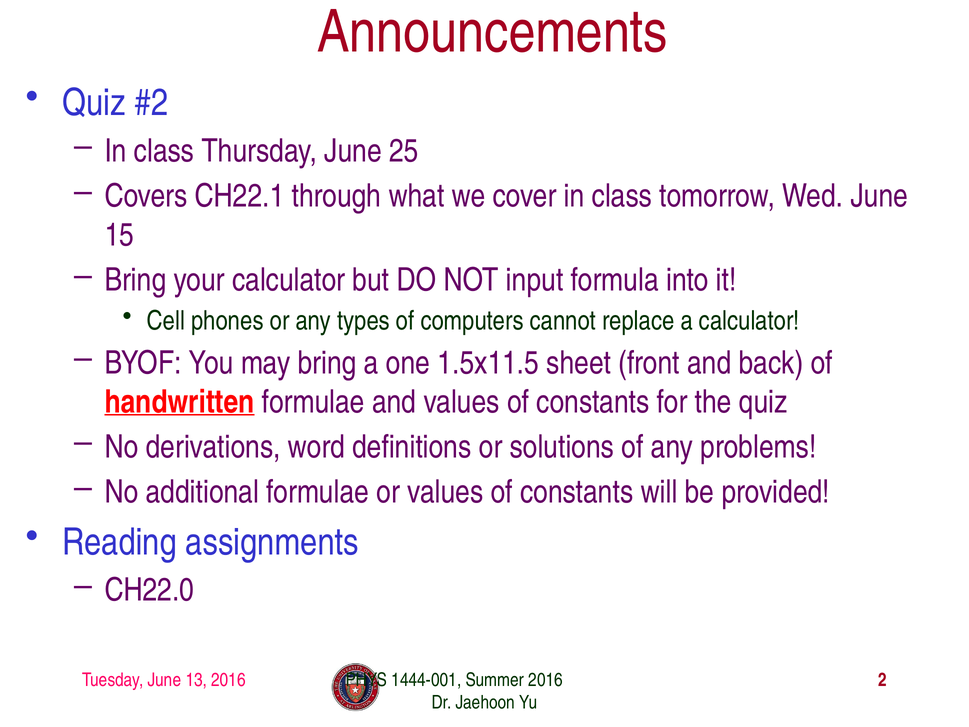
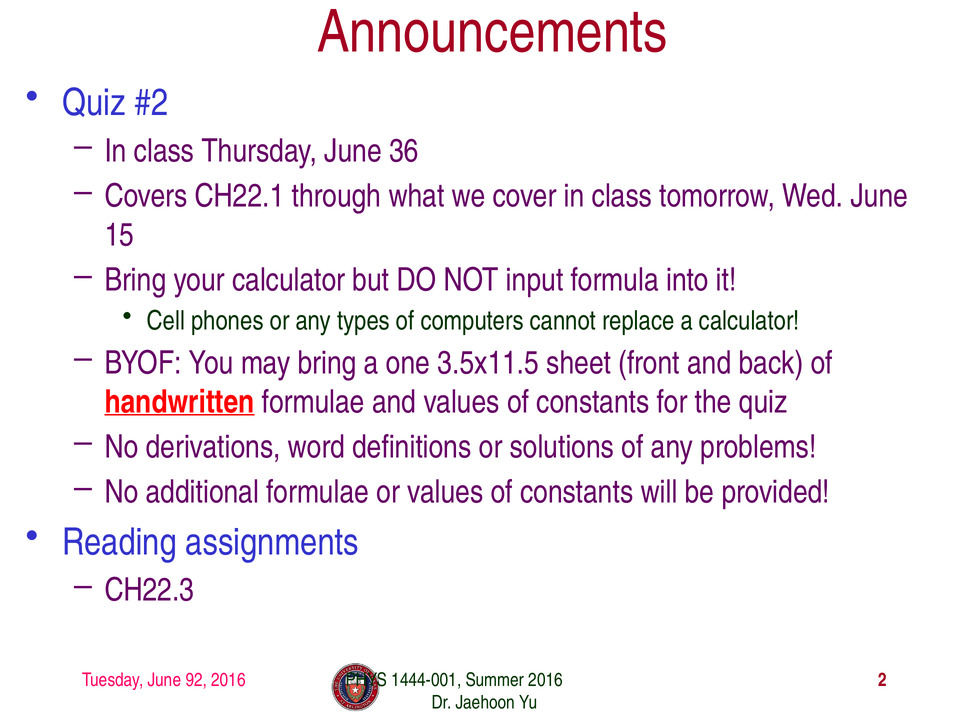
25: 25 -> 36
1.5x11.5: 1.5x11.5 -> 3.5x11.5
CH22.0: CH22.0 -> CH22.3
13: 13 -> 92
